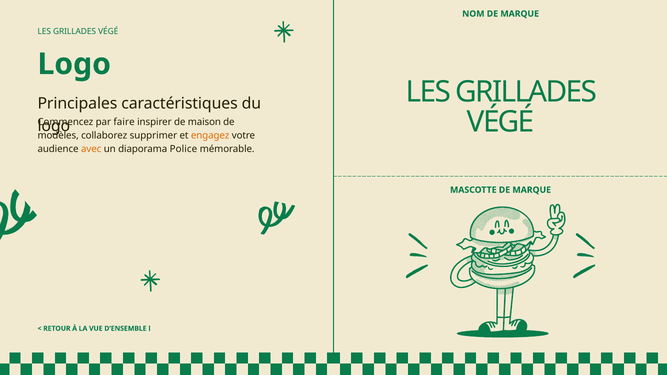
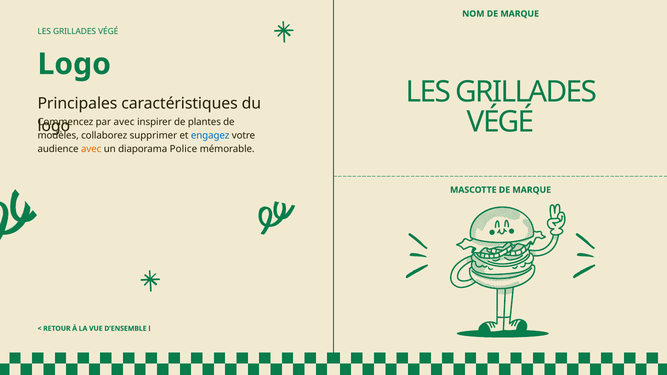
par faire: faire -> avec
maison: maison -> plantes
engagez colour: orange -> blue
